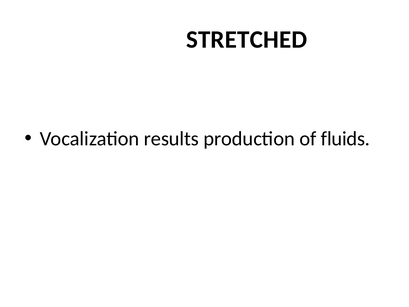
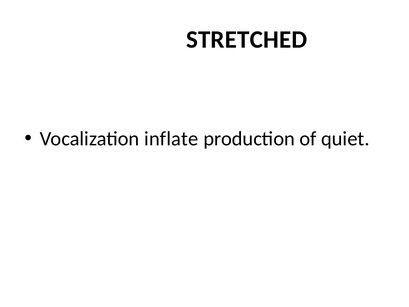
results: results -> inflate
fluids: fluids -> quiet
